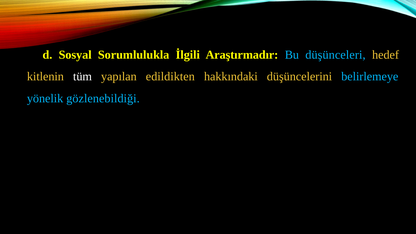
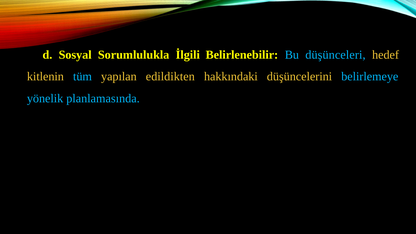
Araştırmadır: Araştırmadır -> Belirlenebilir
tüm colour: white -> light blue
gözlenebildiği: gözlenebildiği -> planlamasında
